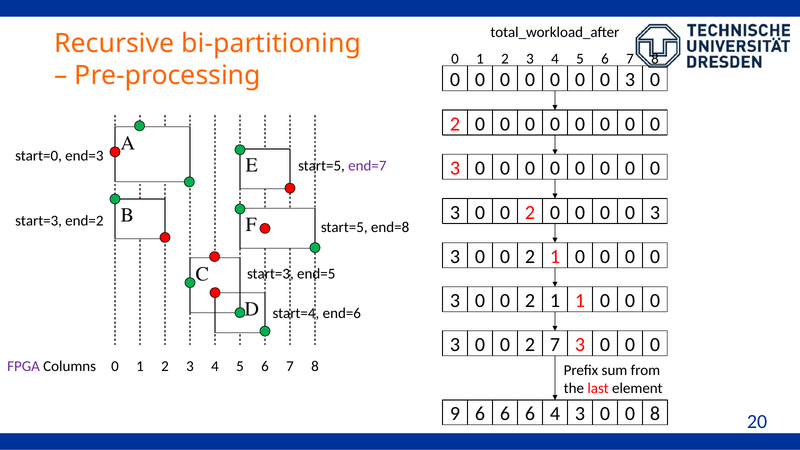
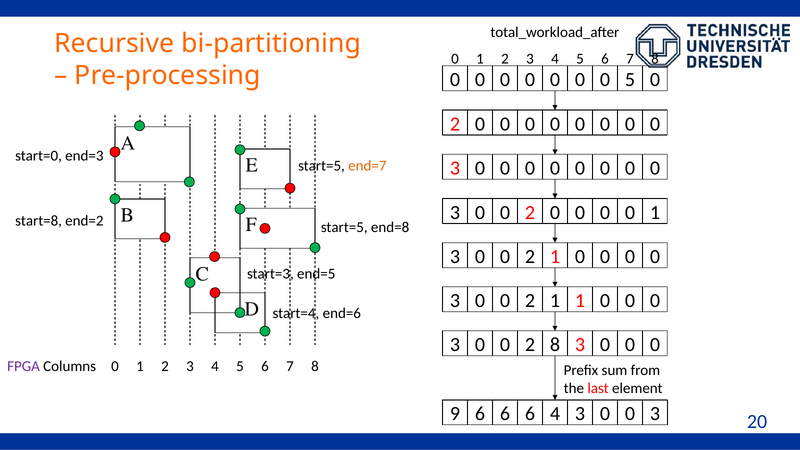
3 at (630, 80): 3 -> 5
end=7 colour: purple -> orange
3 at (655, 212): 3 -> 1
start=3 at (39, 221): start=3 -> start=8
2 7: 7 -> 8
3 0 0 8: 8 -> 3
